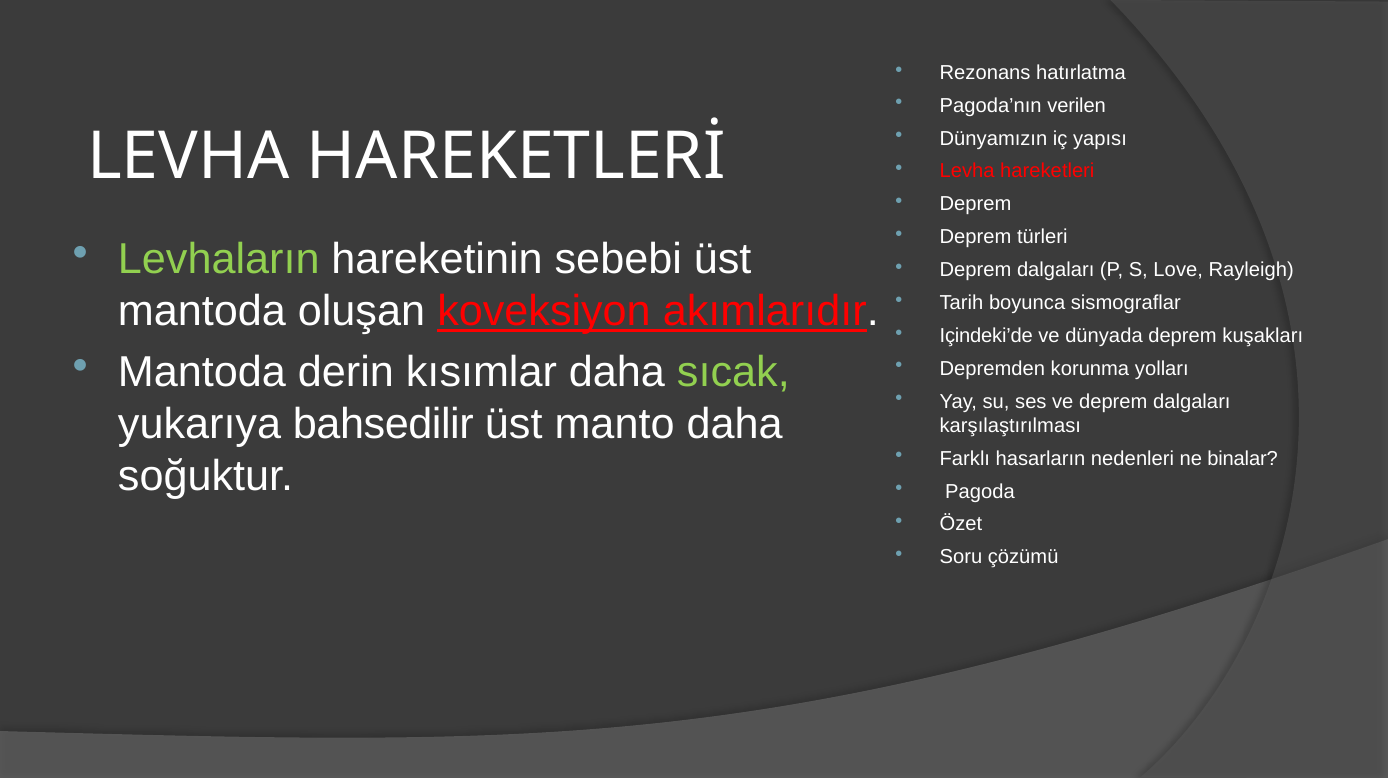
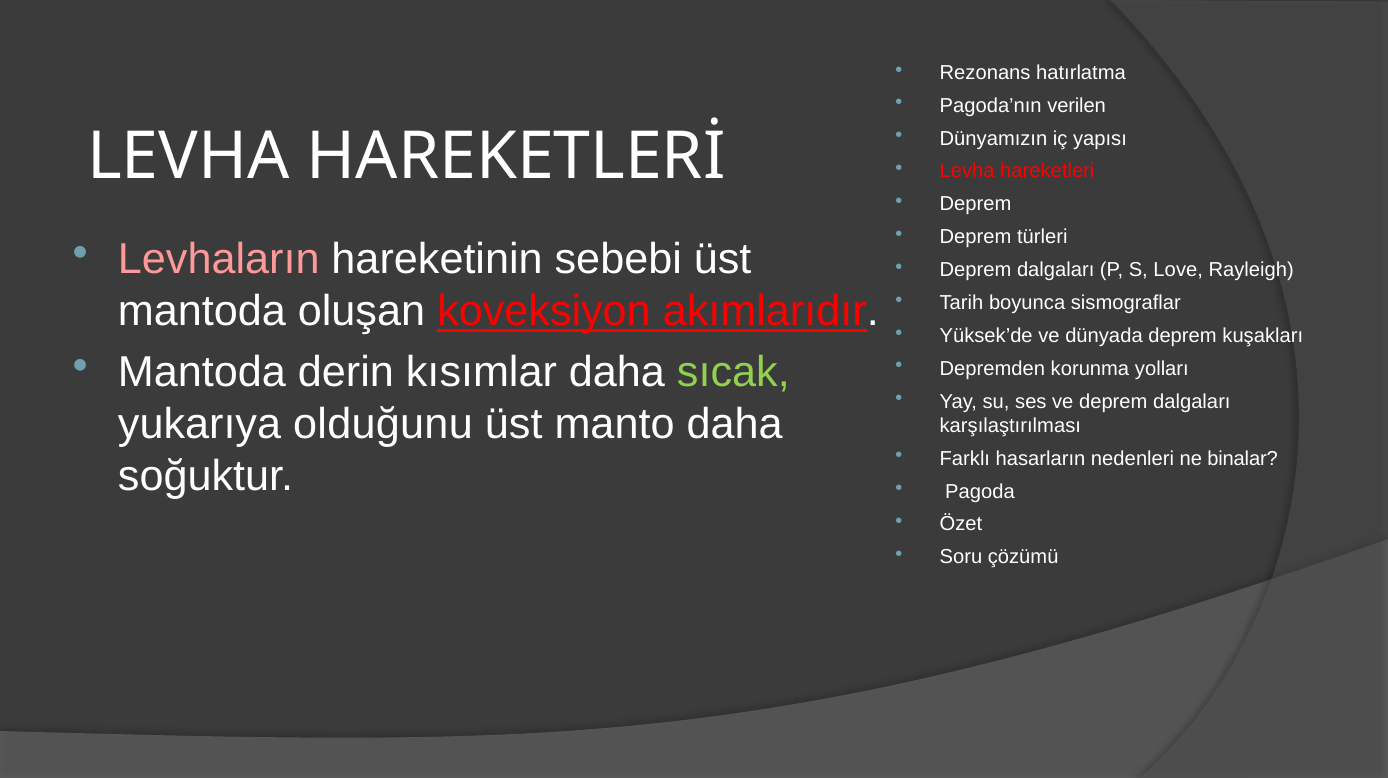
Levhaların colour: light green -> pink
Içindeki’de: Içindeki’de -> Yüksek’de
bahsedilir: bahsedilir -> olduğunu
